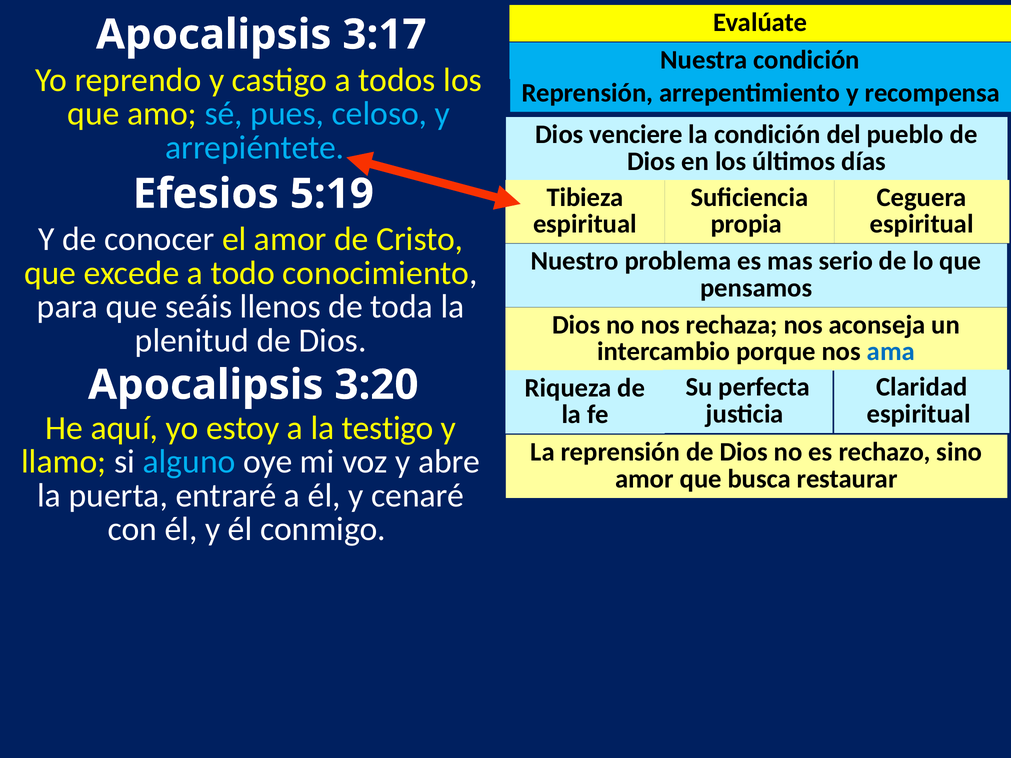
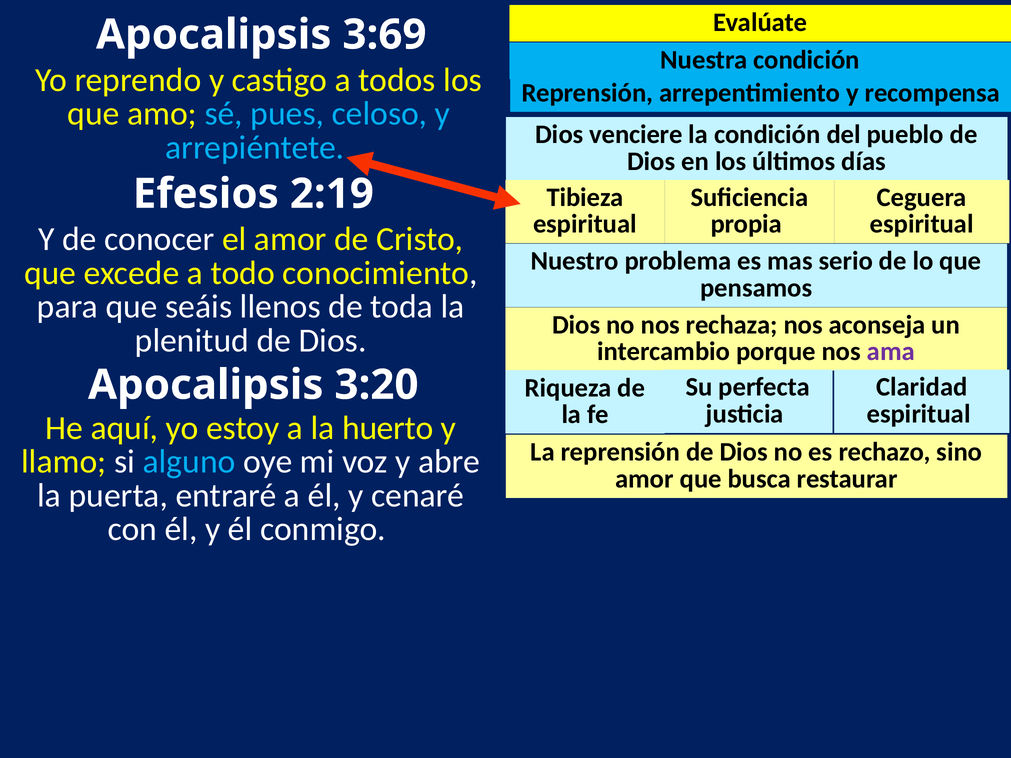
3:17: 3:17 -> 3:69
5:19: 5:19 -> 2:19
ama colour: blue -> purple
testigo: testigo -> huerto
